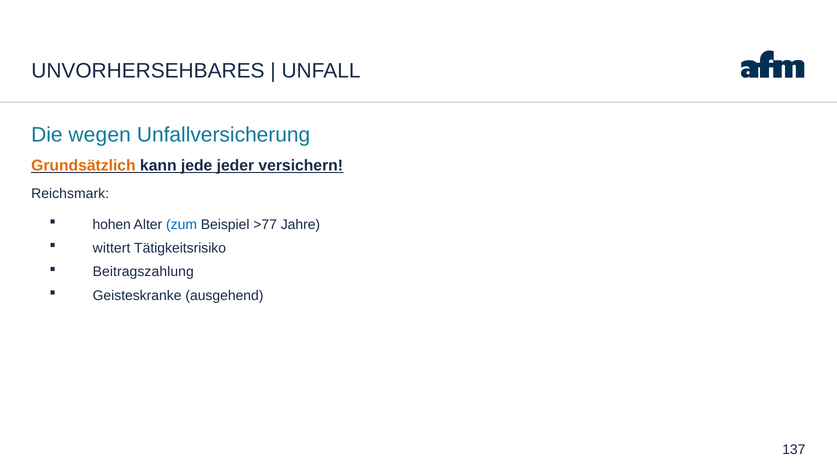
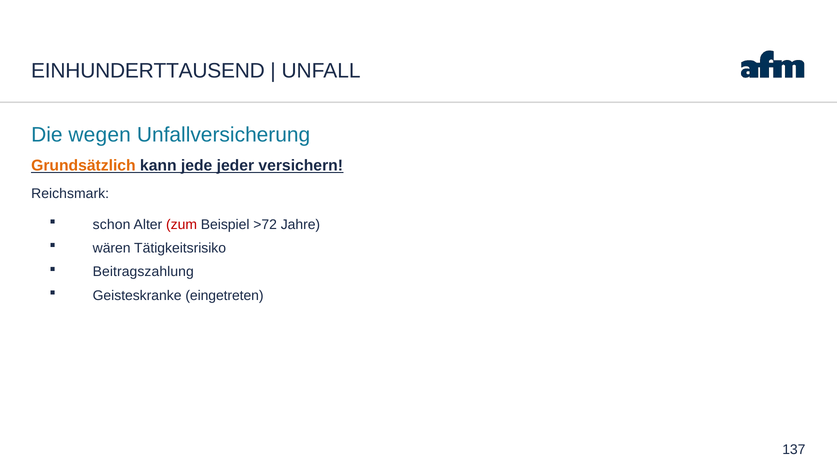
UNVORHERSEHBARES: UNVORHERSEHBARES -> EINHUNDERTTAUSEND
hohen: hohen -> schon
zum colour: blue -> red
>77: >77 -> >72
wittert: wittert -> wären
ausgehend: ausgehend -> eingetreten
